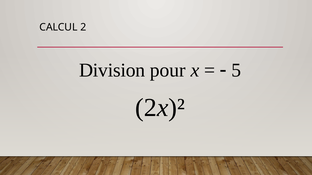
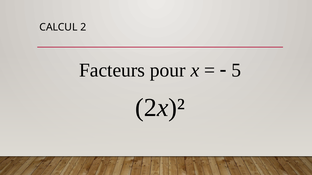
Division: Division -> Facteurs
